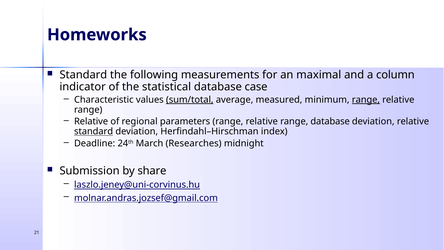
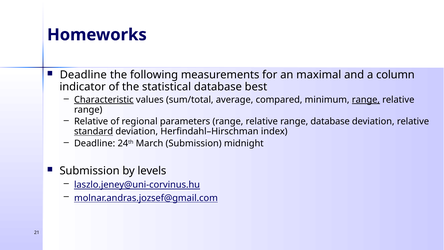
Standard at (83, 75): Standard -> Deadline
case: case -> best
Characteristic underline: none -> present
sum/total underline: present -> none
measured: measured -> compared
March Researches: Researches -> Submission
share: share -> levels
